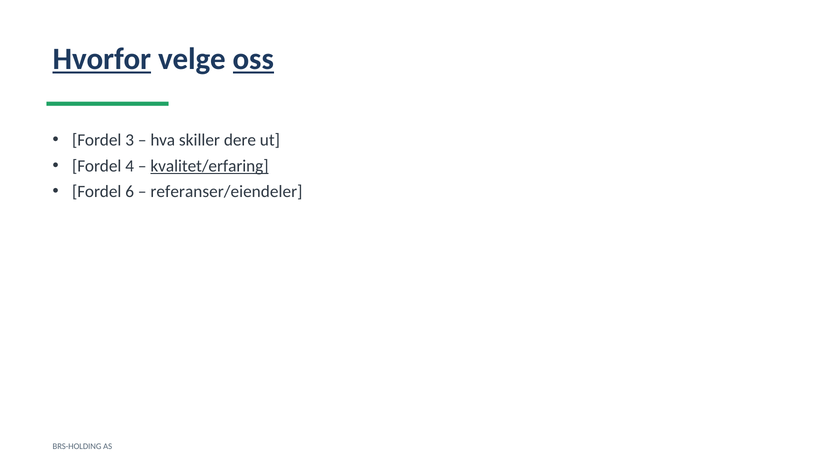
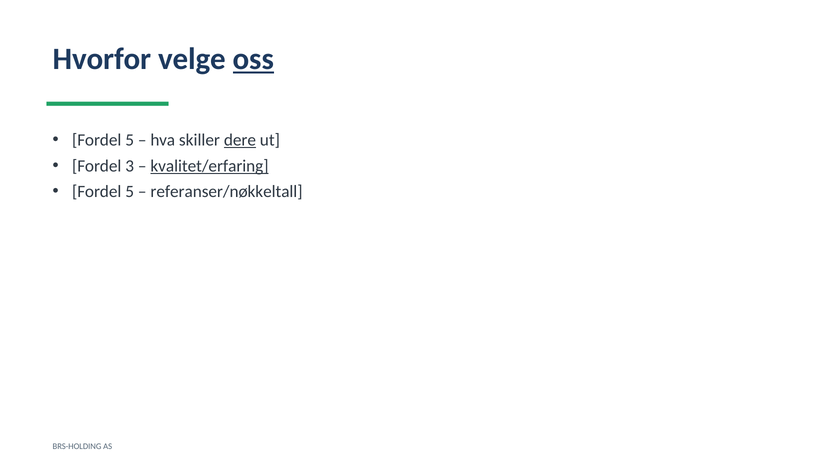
Hvorfor underline: present -> none
3 at (130, 140): 3 -> 5
dere underline: none -> present
4: 4 -> 3
6 at (130, 192): 6 -> 5
referanser/eiendeler: referanser/eiendeler -> referanser/nøkkeltall
